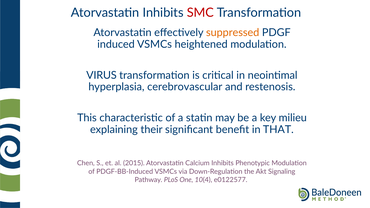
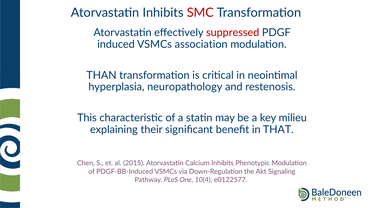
suppressed colour: orange -> red
heightened: heightened -> association
VIRUS: VIRUS -> THAN
cerebrovascular: cerebrovascular -> neuropathology
